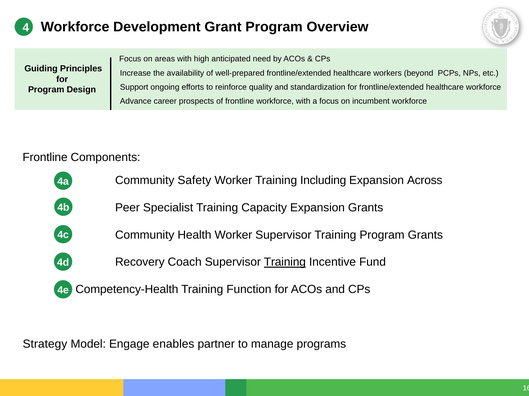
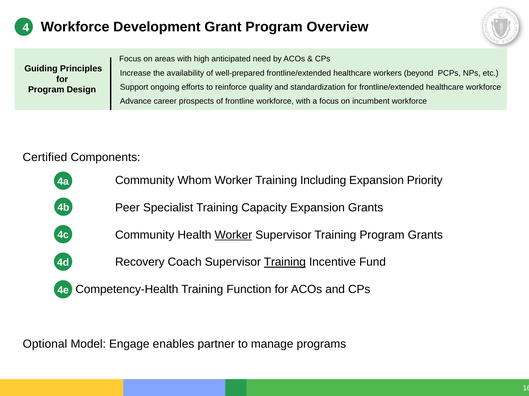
Frontline at (45, 158): Frontline -> Certified
Safety: Safety -> Whom
Across: Across -> Priority
Worker at (233, 235) underline: none -> present
Strategy: Strategy -> Optional
